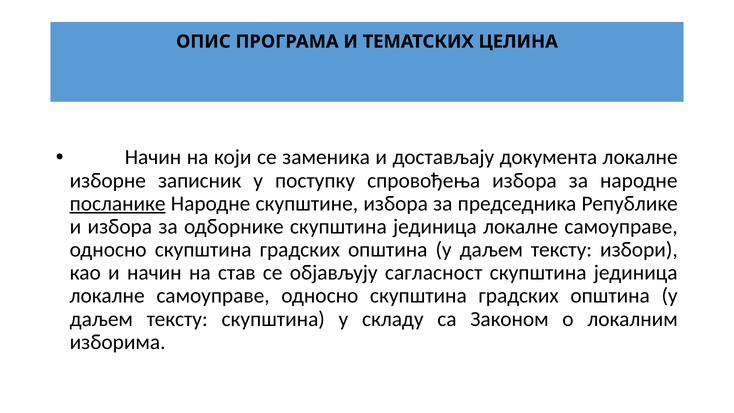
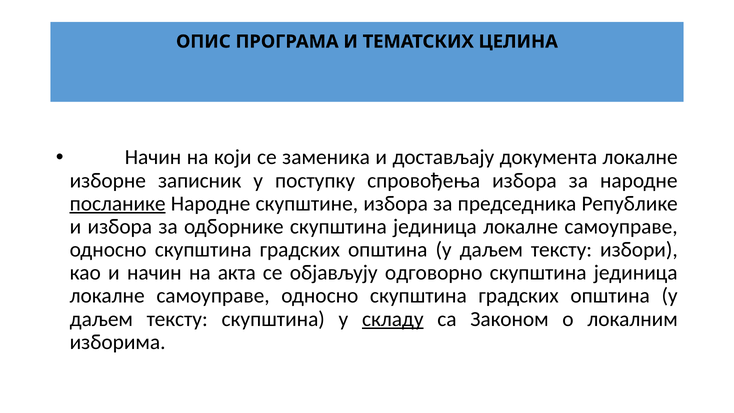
став: став -> акта
сагласност: сагласност -> одговорно
складу underline: none -> present
